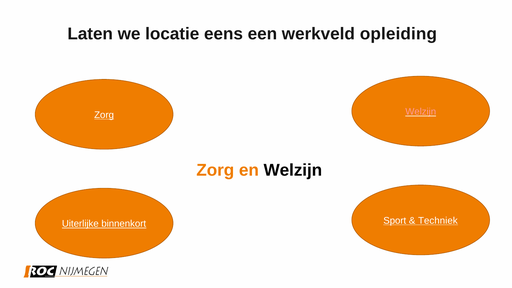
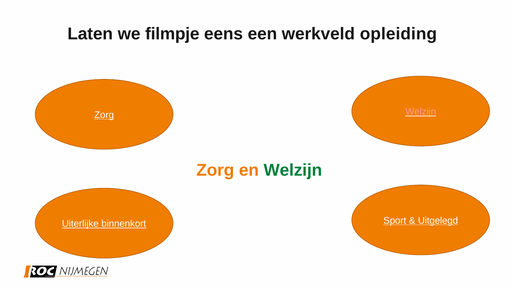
locatie: locatie -> filmpje
Welzijn at (293, 170) colour: black -> green
Techniek: Techniek -> Uitgelegd
